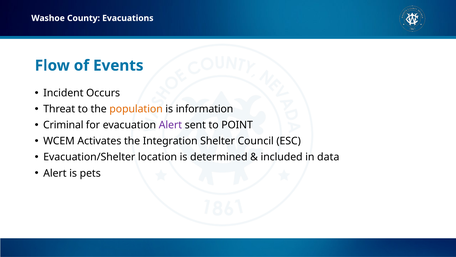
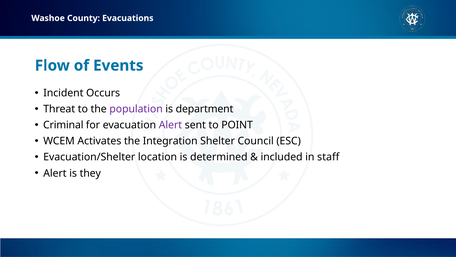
population colour: orange -> purple
information: information -> department
data: data -> staff
pets: pets -> they
